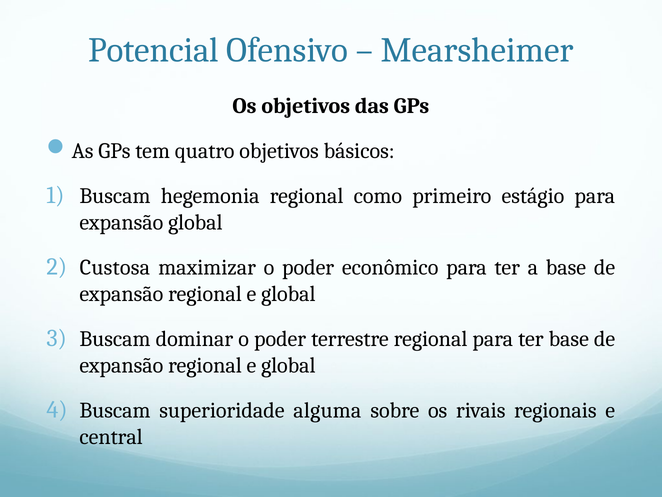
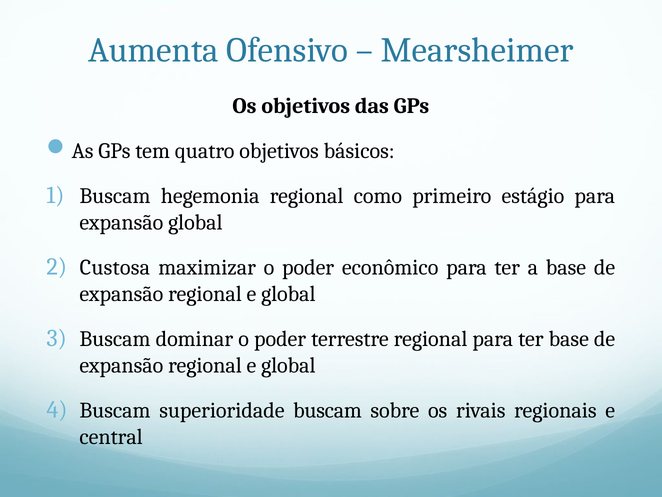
Potencial: Potencial -> Aumenta
superioridade alguma: alguma -> buscam
